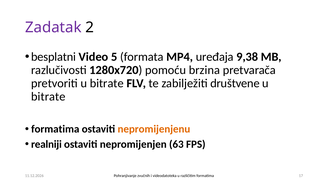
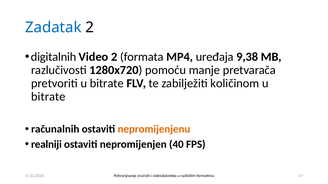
Zadatak colour: purple -> blue
besplatni: besplatni -> digitalnih
Video 5: 5 -> 2
brzina: brzina -> manje
društvene: društvene -> količinom
formatima at (55, 129): formatima -> računalnih
63: 63 -> 40
